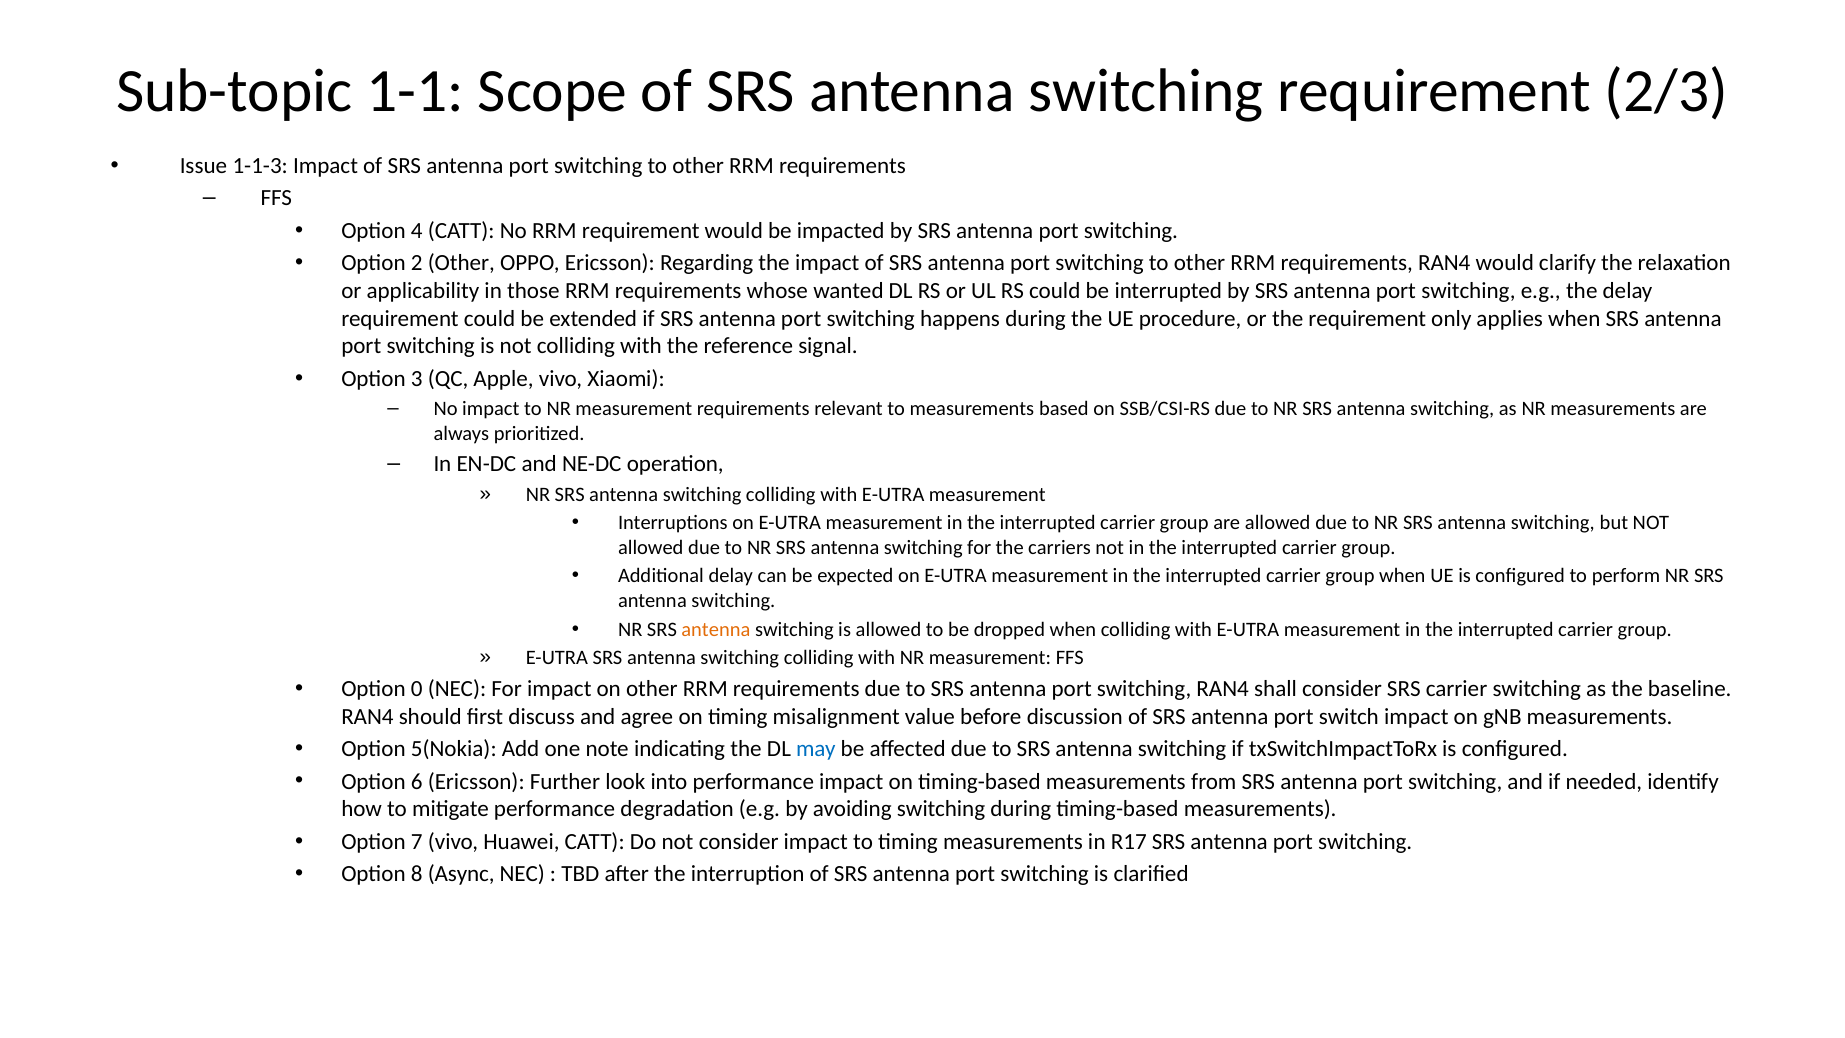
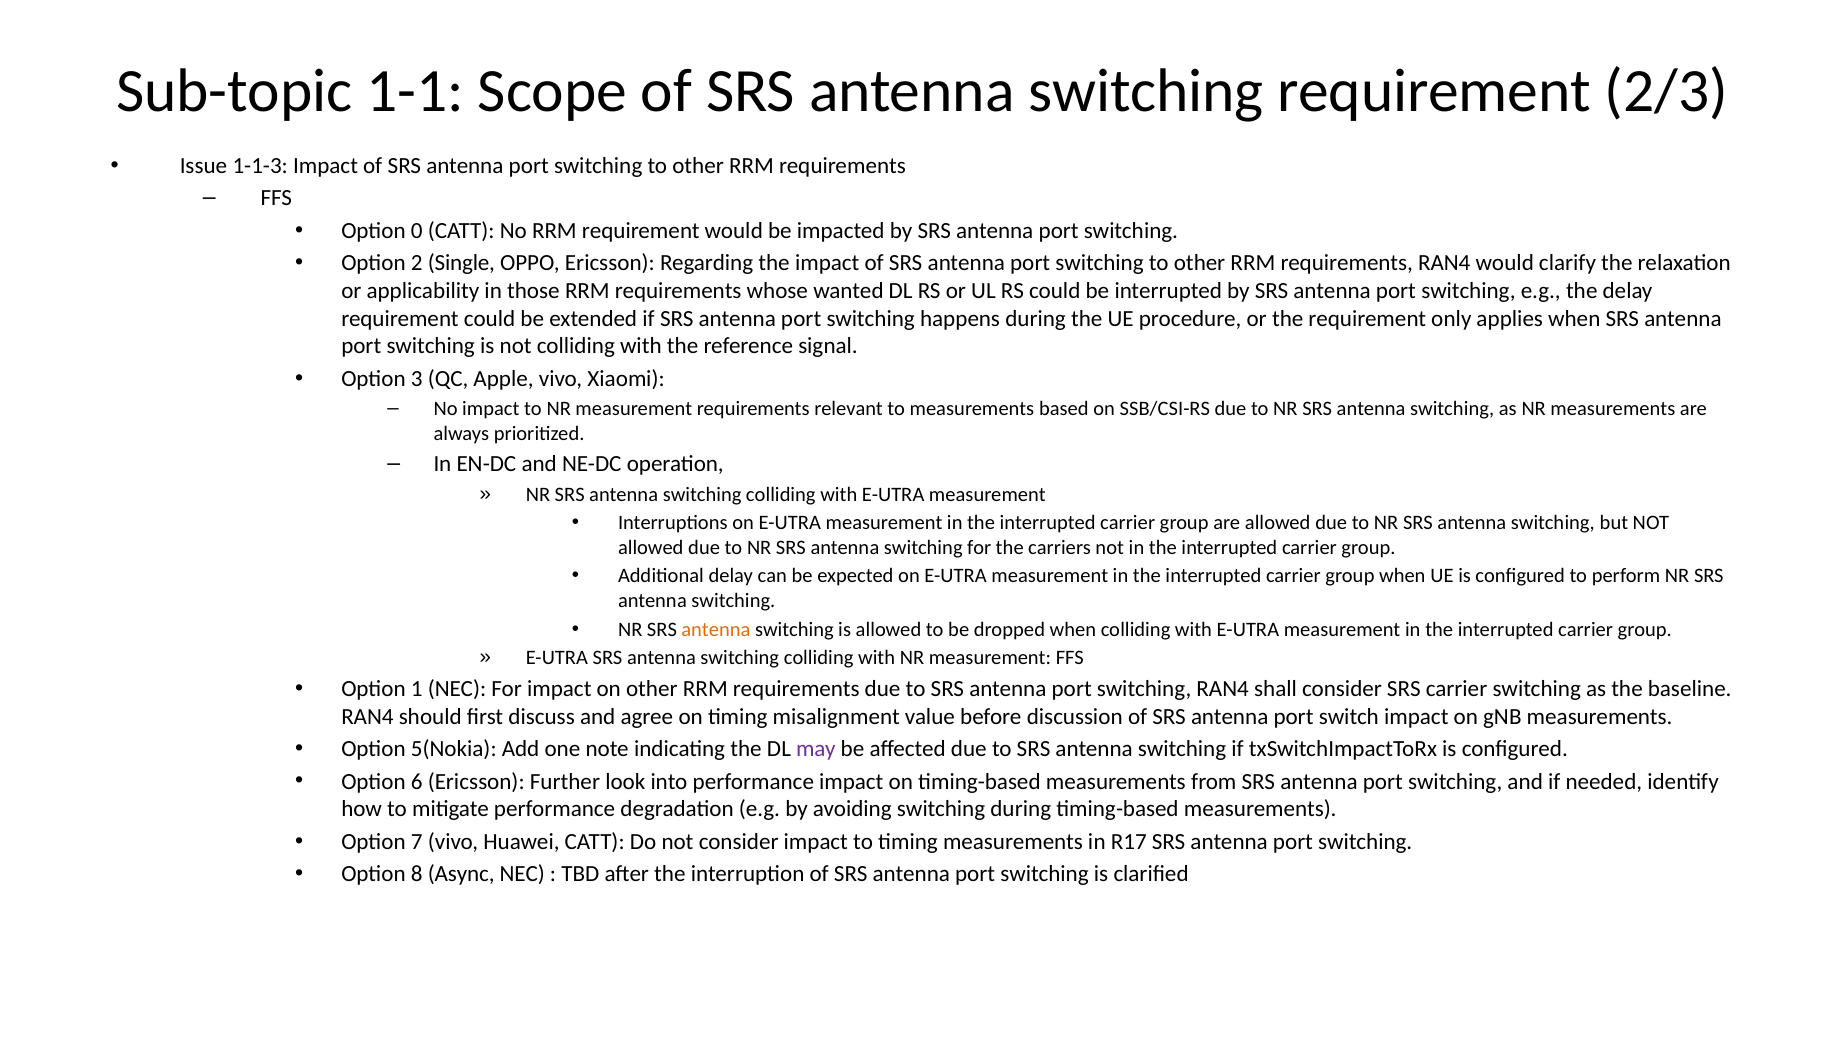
4: 4 -> 0
2 Other: Other -> Single
0: 0 -> 1
may colour: blue -> purple
